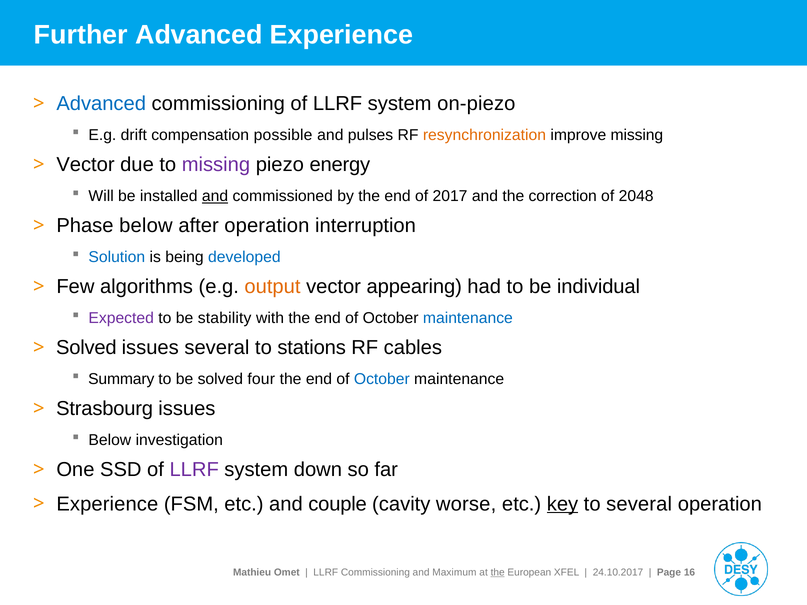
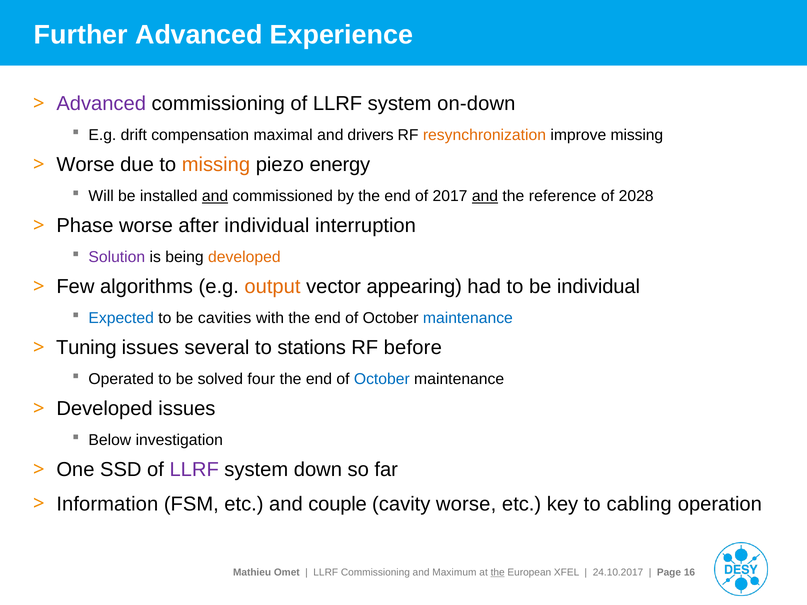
Advanced at (101, 104) colour: blue -> purple
on-piezo: on-piezo -> on-down
possible: possible -> maximal
pulses: pulses -> drivers
Vector at (86, 165): Vector -> Worse
missing at (216, 165) colour: purple -> orange
and at (485, 196) underline: none -> present
correction: correction -> reference
2048: 2048 -> 2028
Phase below: below -> worse
after operation: operation -> individual
Solution colour: blue -> purple
developed at (244, 257) colour: blue -> orange
Expected colour: purple -> blue
stability: stability -> cavities
Solved at (86, 348): Solved -> Tuning
cables: cables -> before
Summary: Summary -> Operated
Strasbourg at (105, 409): Strasbourg -> Developed
Experience at (107, 504): Experience -> Information
key underline: present -> none
to several: several -> cabling
